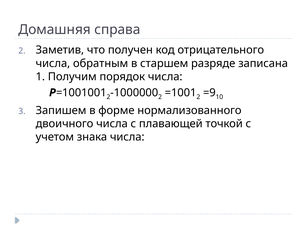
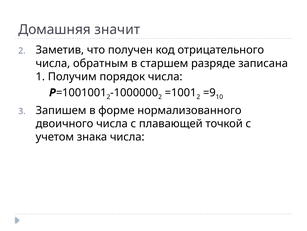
справа: справа -> значит
